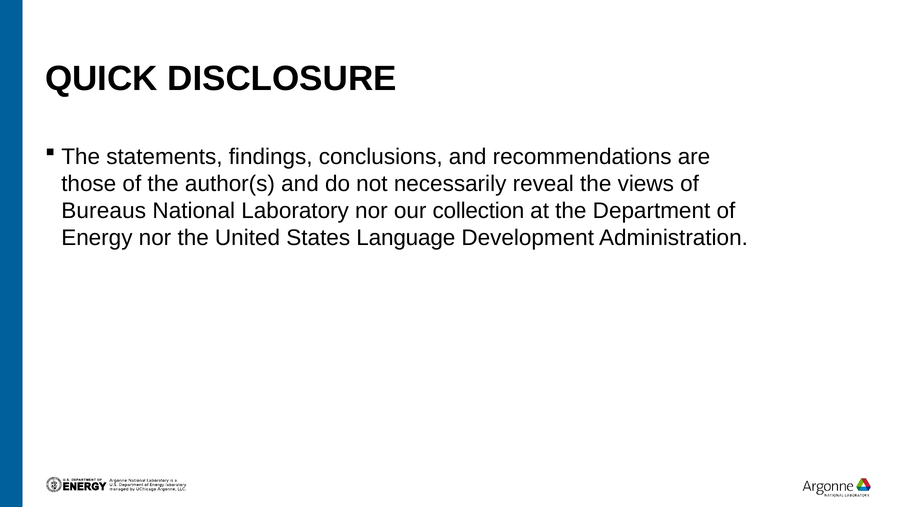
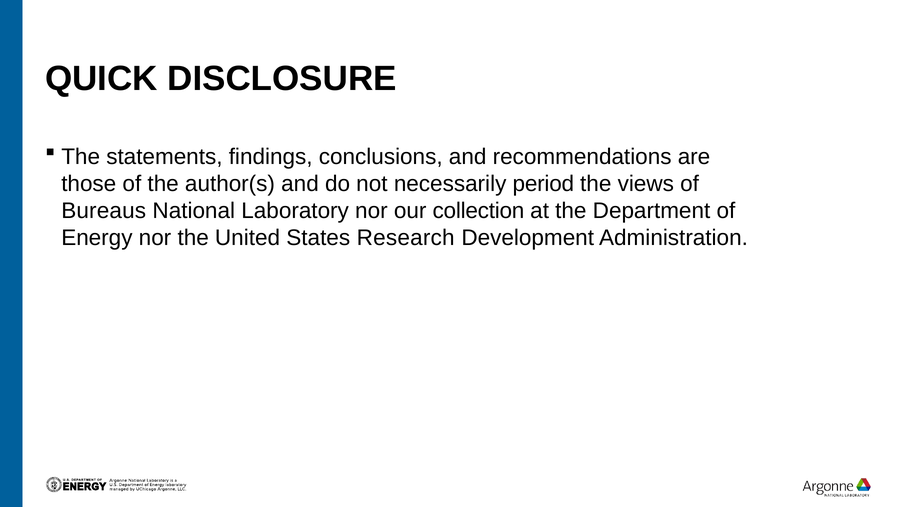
reveal: reveal -> period
Language: Language -> Research
